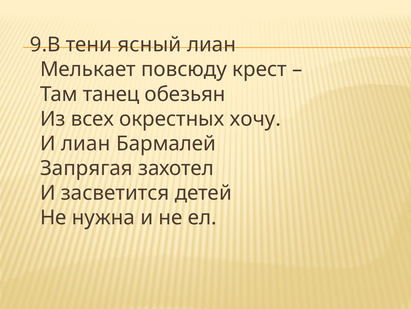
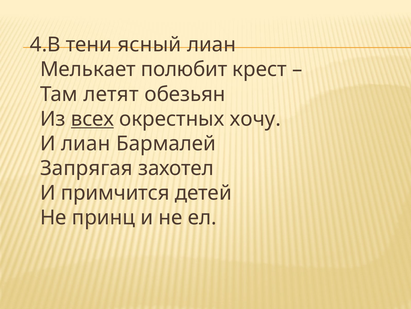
9.В: 9.В -> 4.В
повсюду: повсюду -> полюбит
танец: танец -> летят
всех underline: none -> present
засветится: засветится -> примчится
нужна: нужна -> принц
